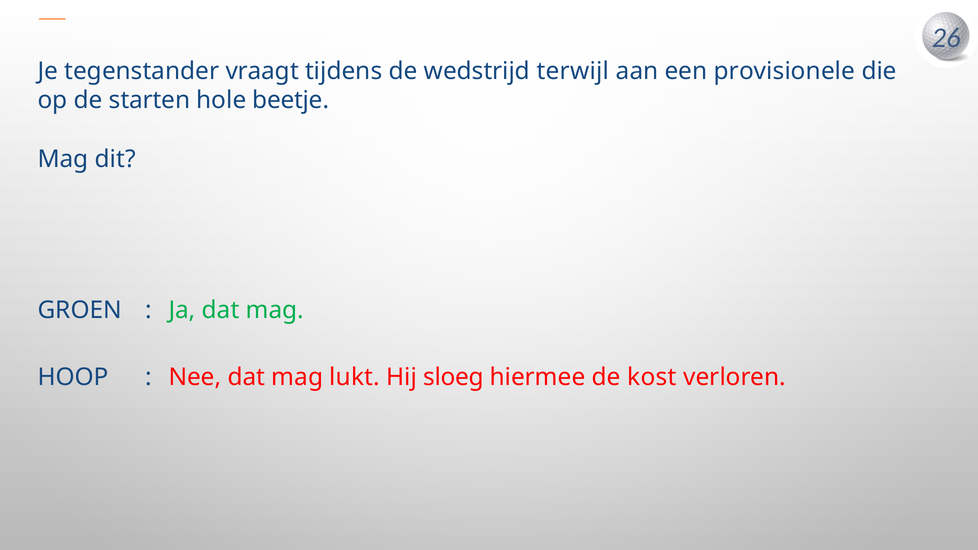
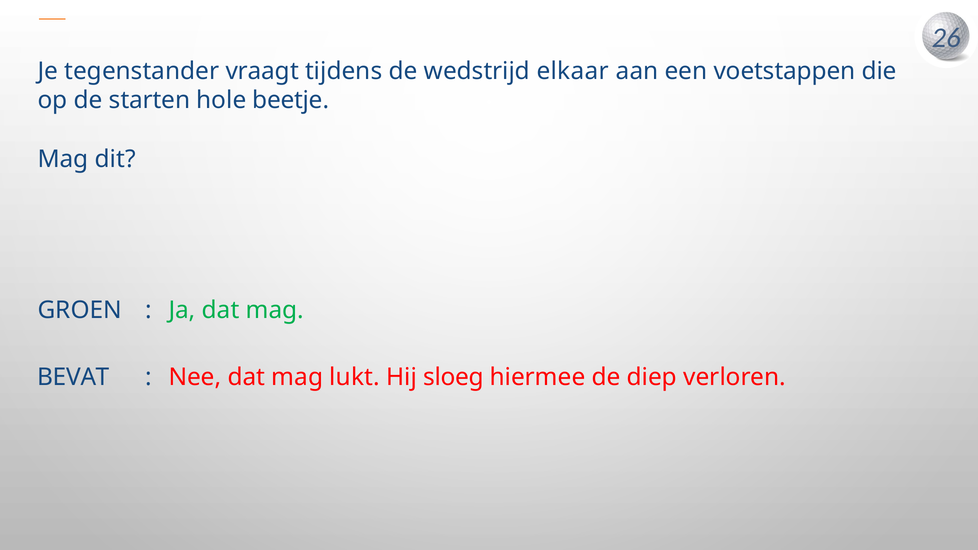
terwijl: terwijl -> elkaar
provisionele: provisionele -> voetstappen
HOOP: HOOP -> BEVAT
kost: kost -> diep
